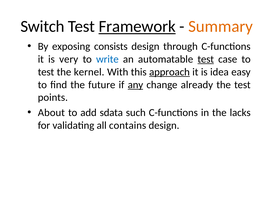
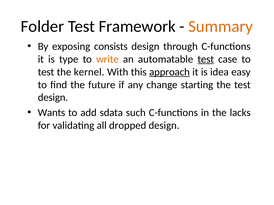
Switch: Switch -> Folder
Framework underline: present -> none
very: very -> type
write colour: blue -> orange
any underline: present -> none
already: already -> starting
points at (53, 98): points -> design
About: About -> Wants
contains: contains -> dropped
